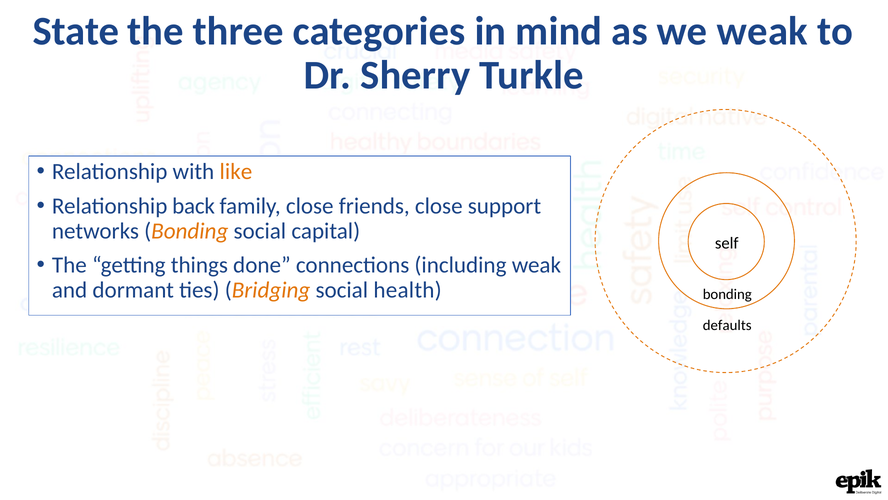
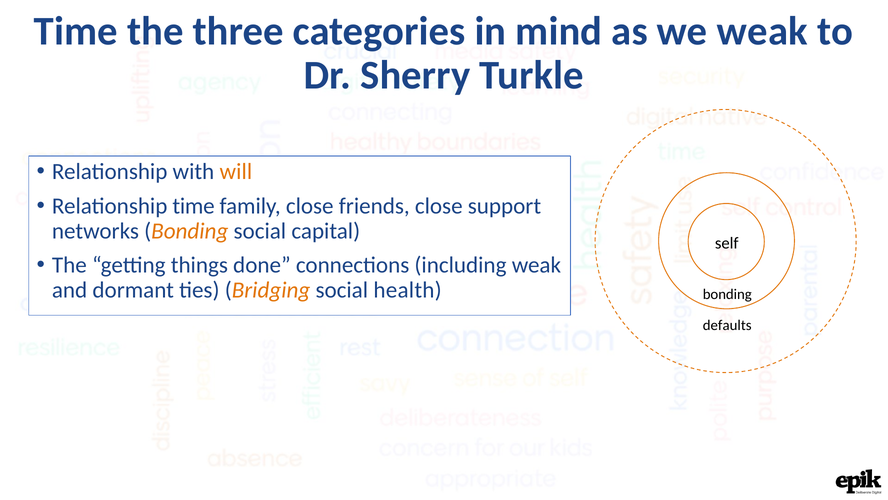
State at (76, 31): State -> Time
like: like -> will
Relationship back: back -> time
